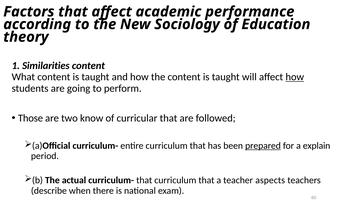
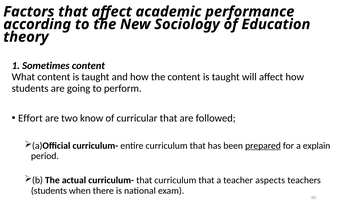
Similarities: Similarities -> Sometimes
how at (295, 77) underline: present -> none
Those: Those -> Effort
describe at (49, 191): describe -> students
